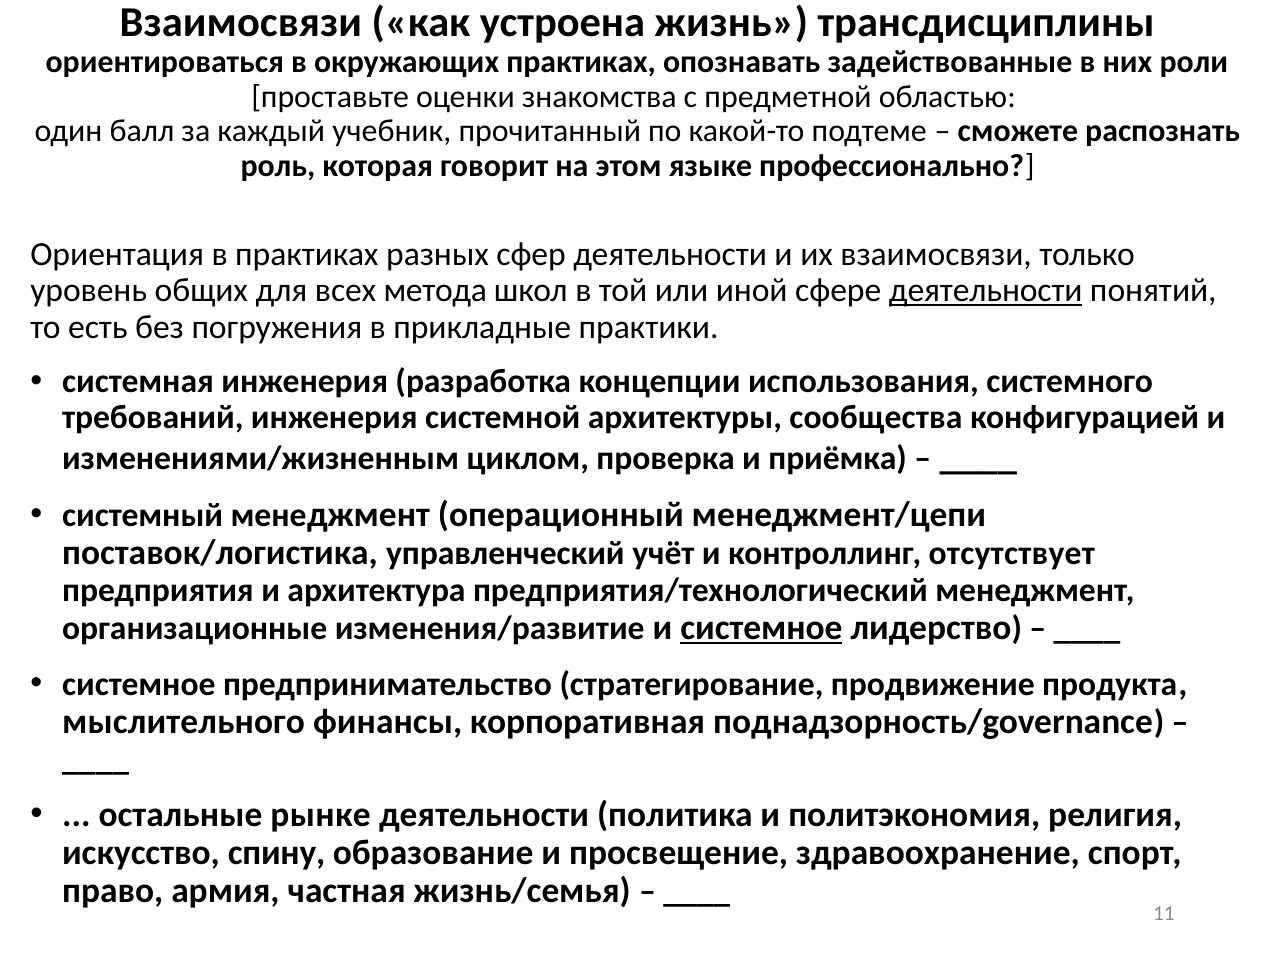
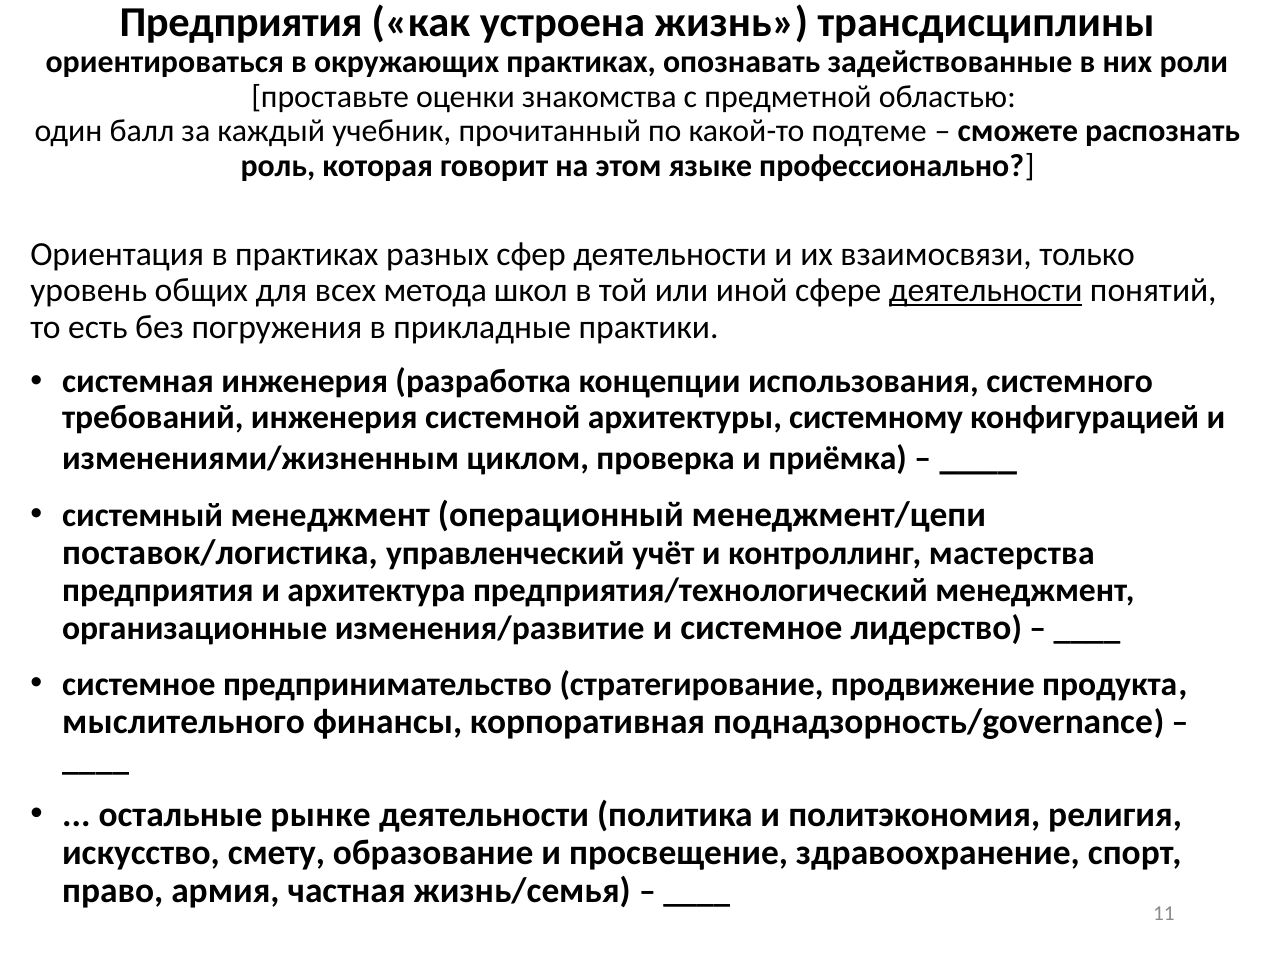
Взаимосвязи at (241, 22): Взаимосвязи -> Предприятия
сообщества: сообщества -> системному
отсутствует: отсутствует -> мастерства
системное at (761, 627) underline: present -> none
спину: спину -> смету
